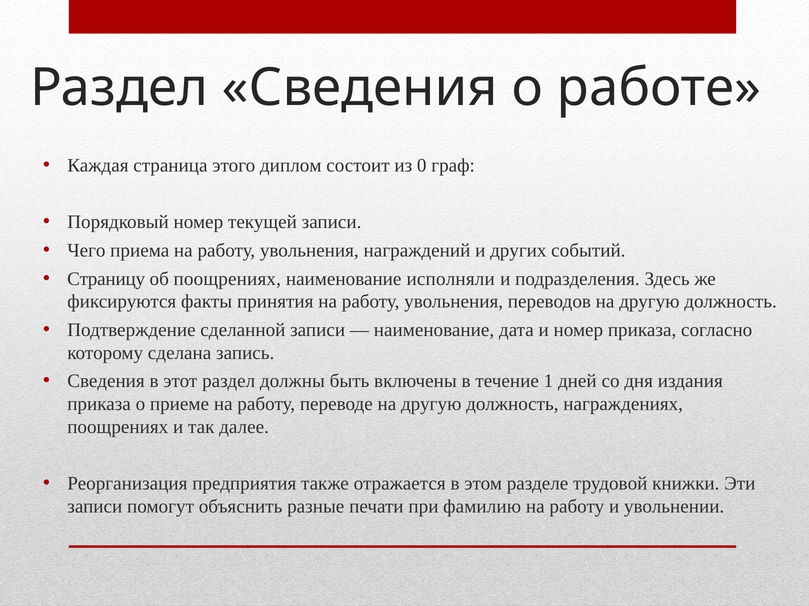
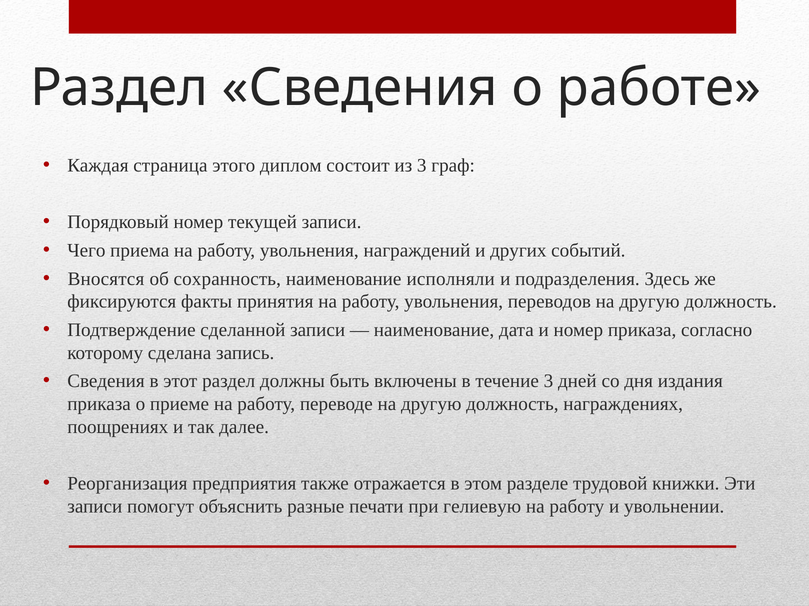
из 0: 0 -> 3
Страницу: Страницу -> Вносятся
об поощрениях: поощрениях -> сохранность
течение 1: 1 -> 3
фамилию: фамилию -> гелиевую
